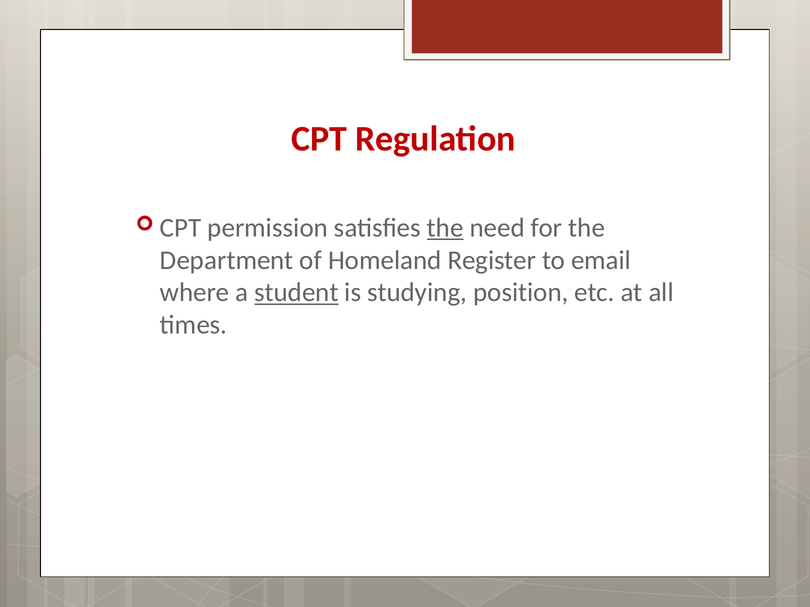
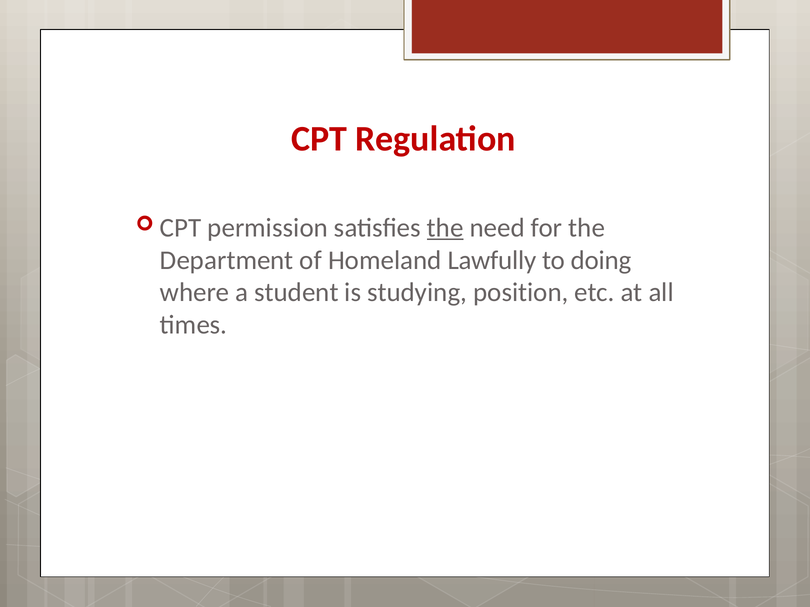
Register: Register -> Lawfully
email: email -> doing
student underline: present -> none
